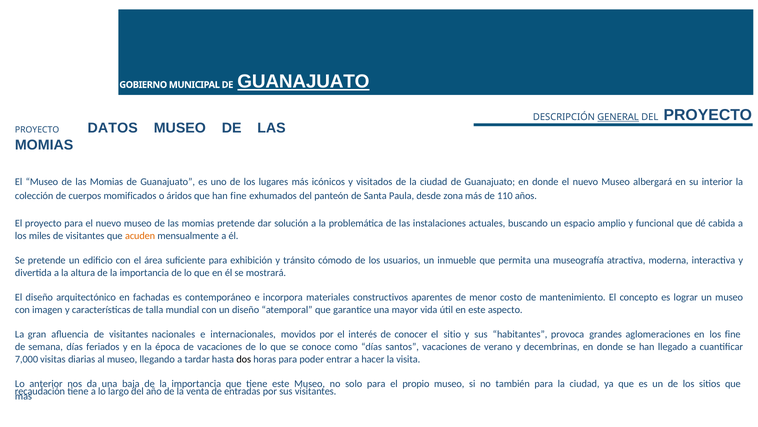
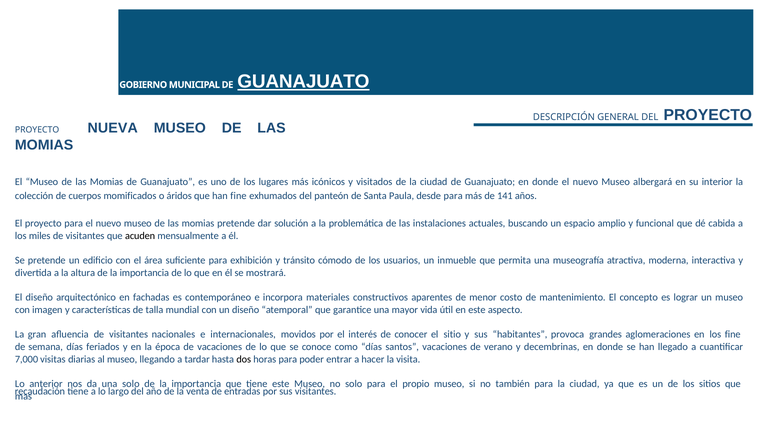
GENERAL underline: present -> none
DATOS: DATOS -> NUEVA
desde zona: zona -> para
110: 110 -> 141
acuden colour: orange -> black
una baja: baja -> solo
